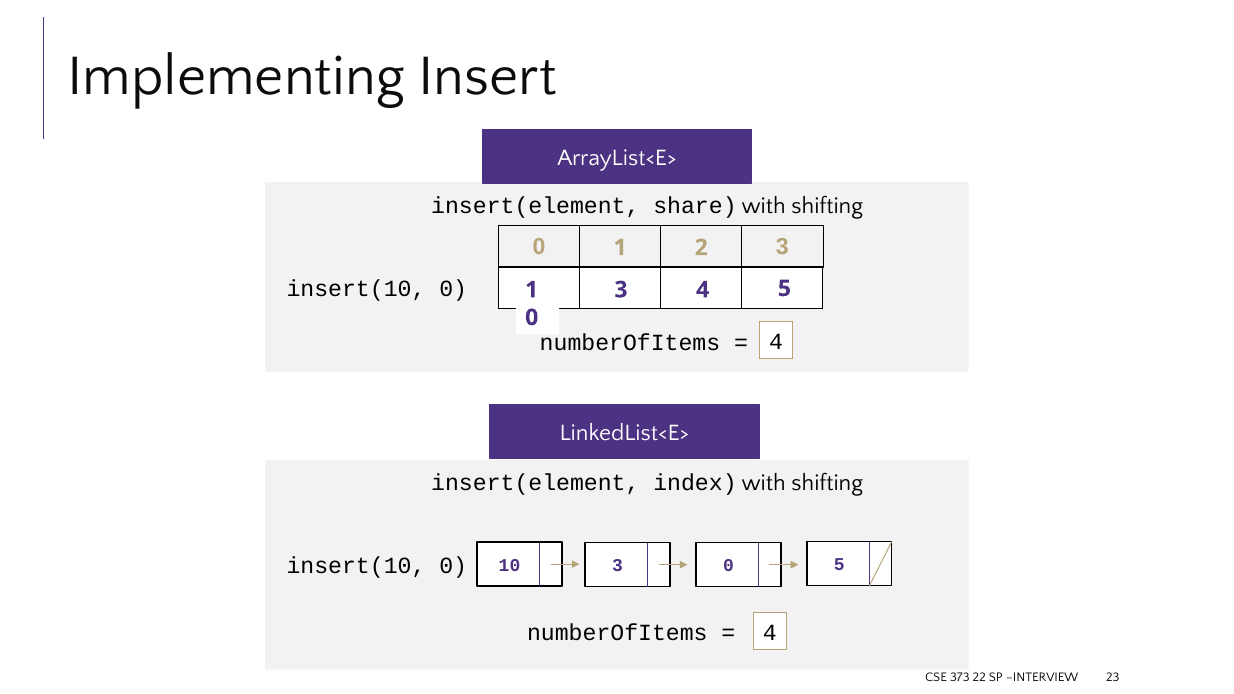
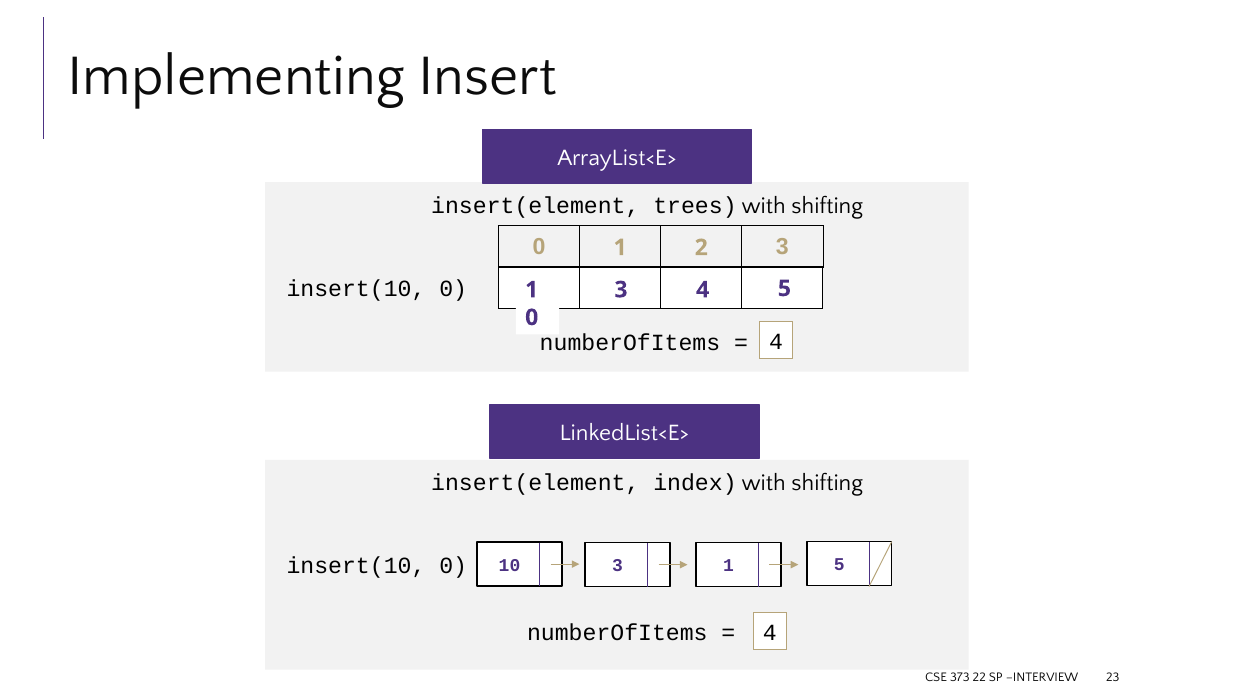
share: share -> trees
0 at (728, 566): 0 -> 1
